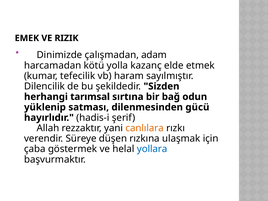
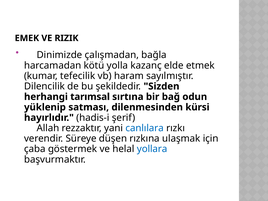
adam: adam -> bağla
gücü: gücü -> kürsi
canlılara colour: orange -> blue
